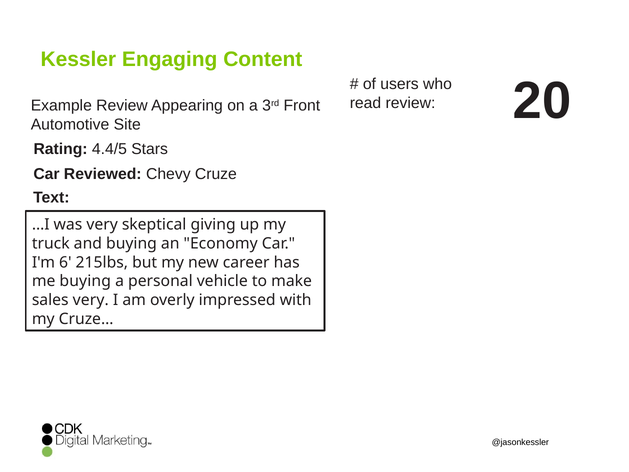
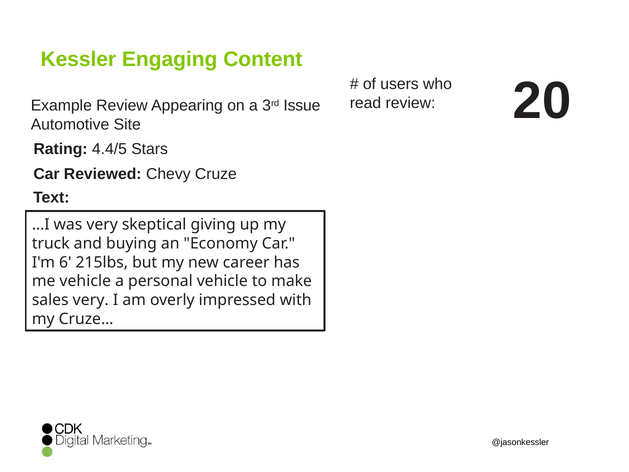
Front: Front -> Issue
me buying: buying -> vehicle
